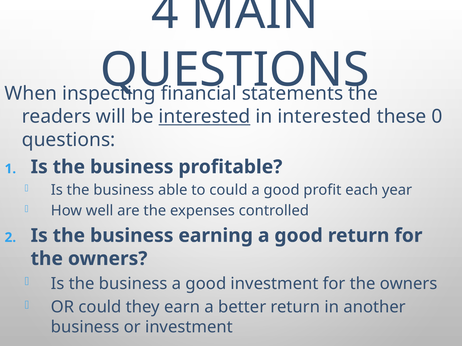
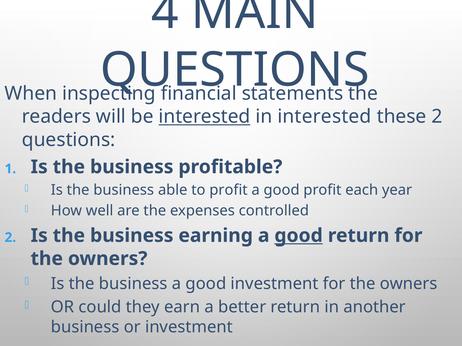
these 0: 0 -> 2
to could: could -> profit
good at (299, 236) underline: none -> present
